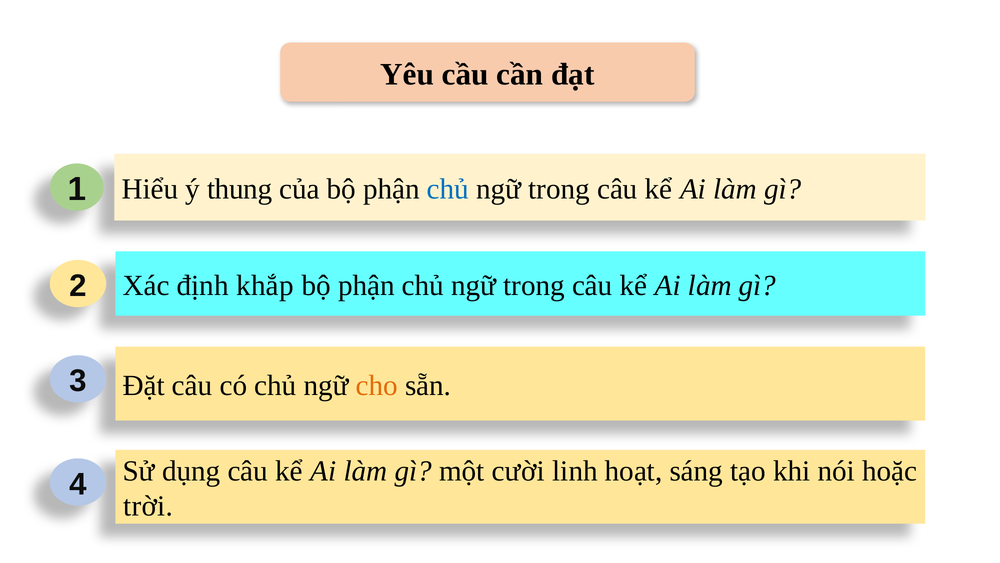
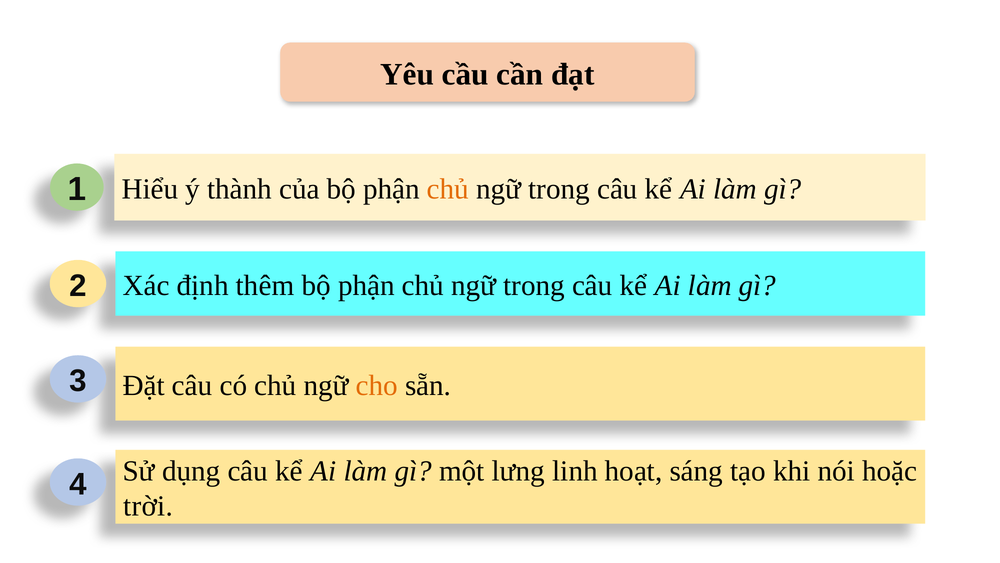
thung: thung -> thành
chủ at (448, 189) colour: blue -> orange
khắp: khắp -> thêm
cười: cười -> lưng
